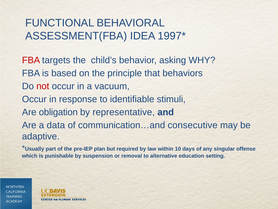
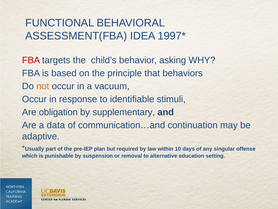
not colour: red -> orange
representative: representative -> supplementary
consecutive: consecutive -> continuation
